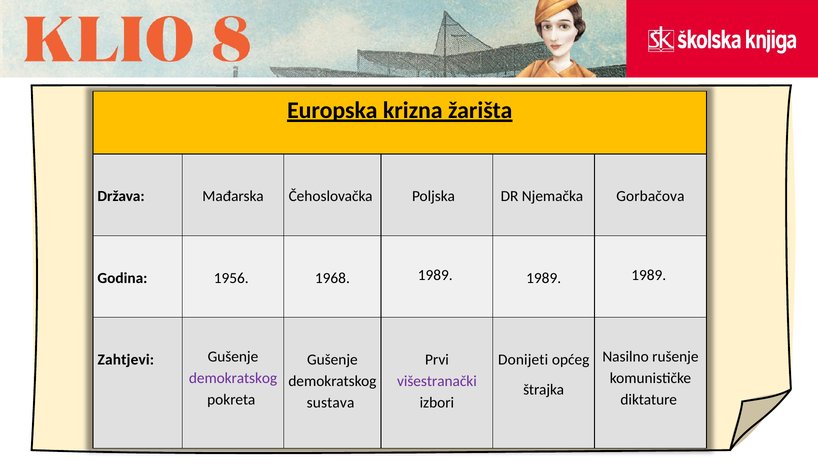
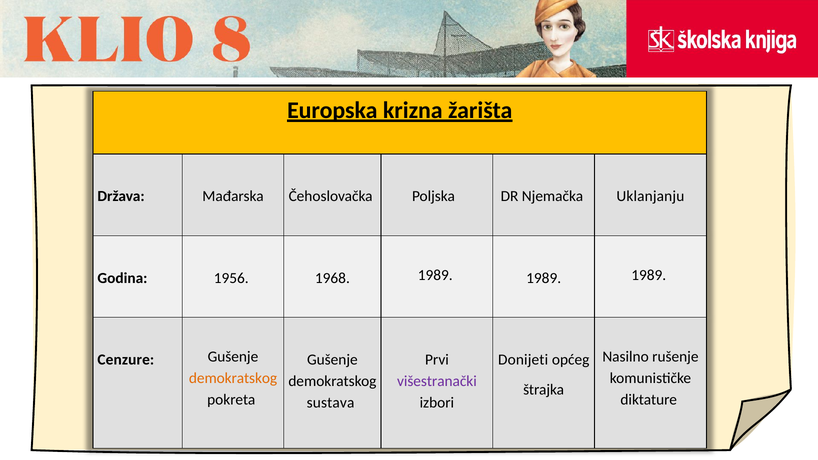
Gorbačova: Gorbačova -> Uklanjanju
Zahtjevi: Zahtjevi -> Cenzure
demokratskog at (233, 378) colour: purple -> orange
